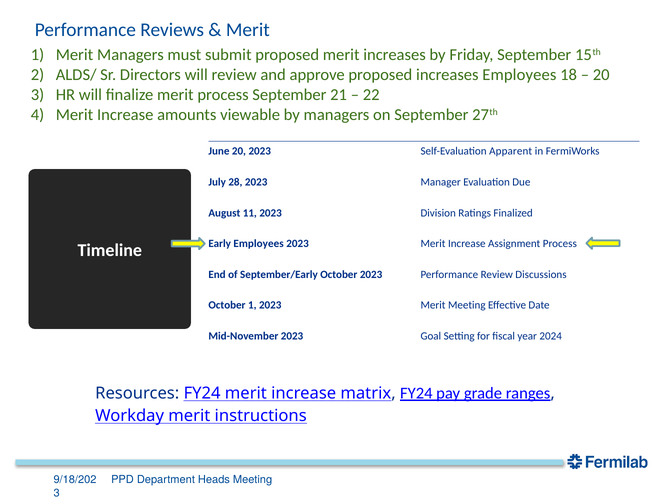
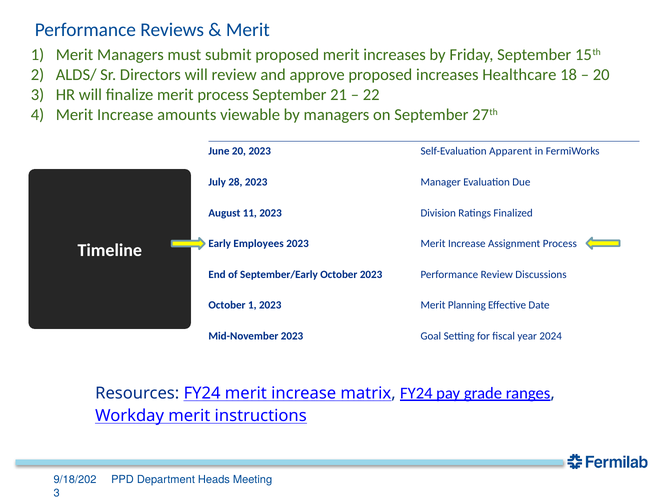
increases Employees: Employees -> Healthcare
Merit Meeting: Meeting -> Planning
